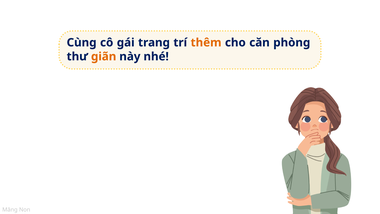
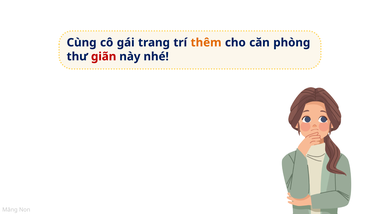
giãn colour: orange -> red
